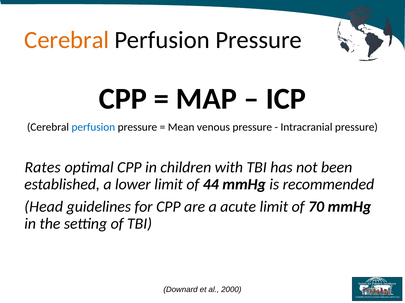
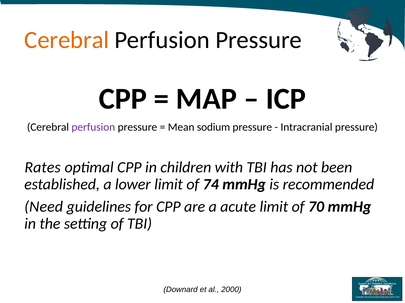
perfusion at (93, 127) colour: blue -> purple
venous: venous -> sodium
44: 44 -> 74
Head: Head -> Need
